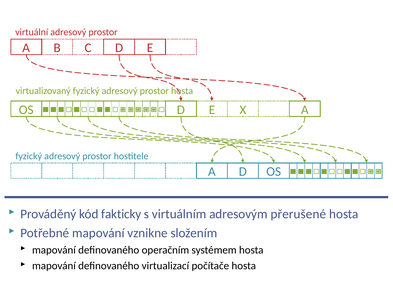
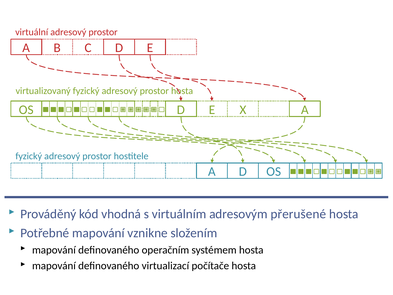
fakticky: fakticky -> vhodná
